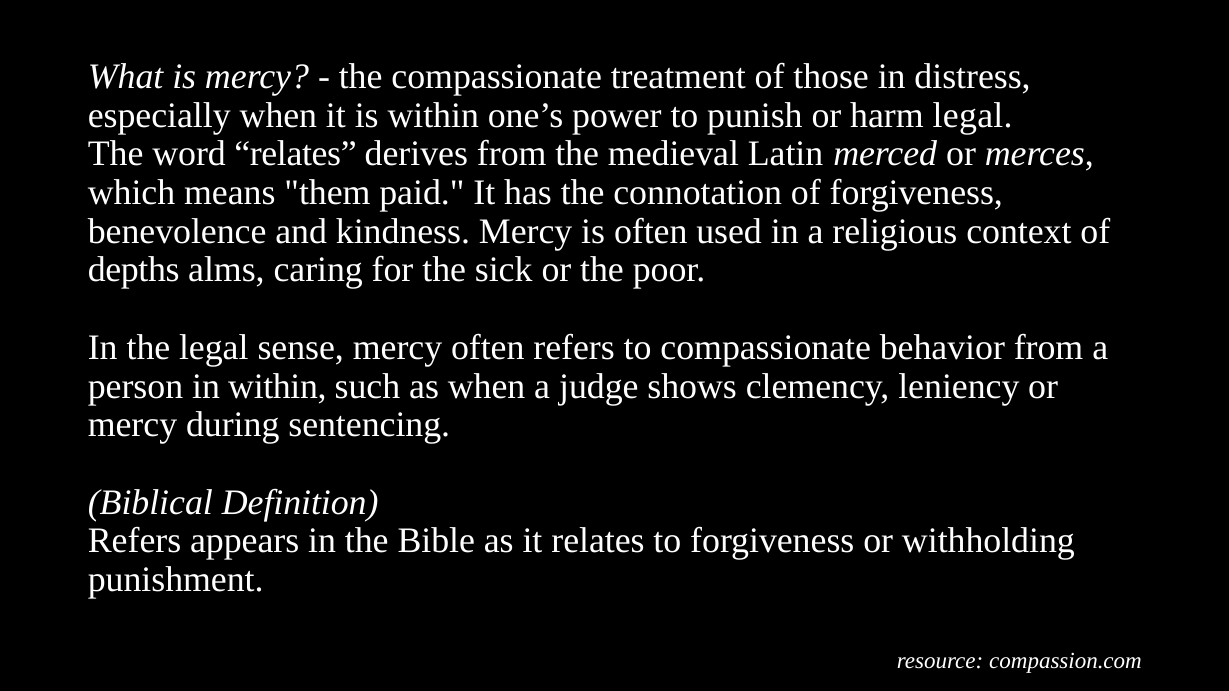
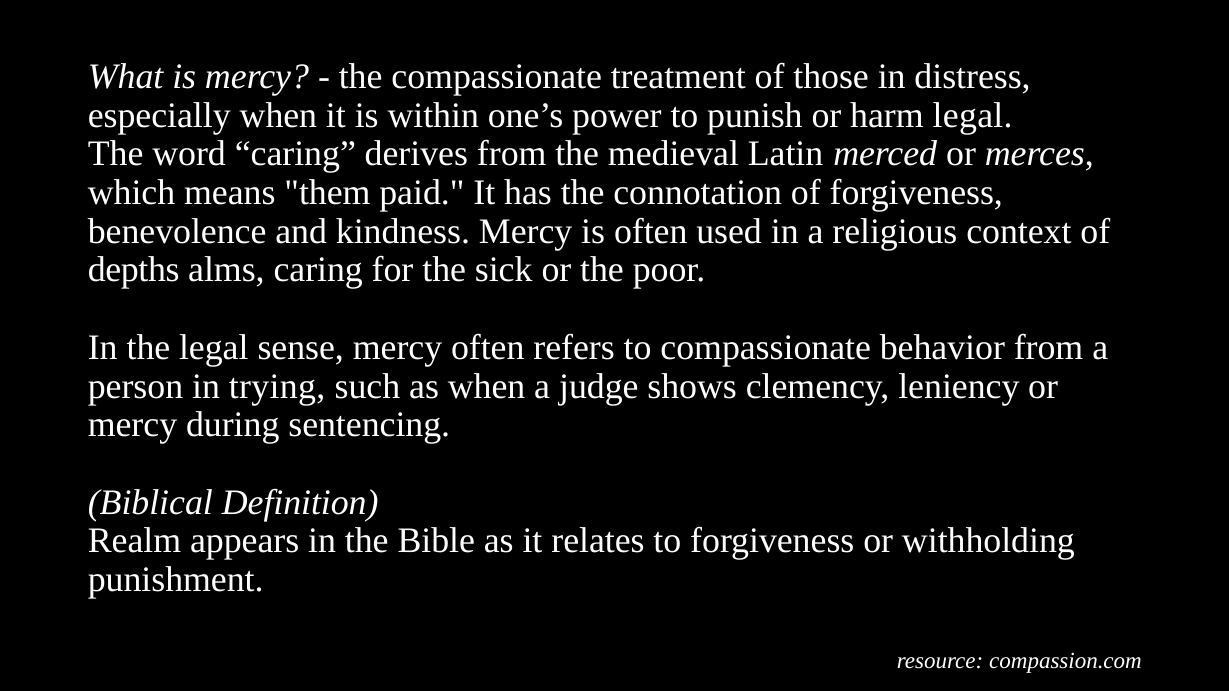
word relates: relates -> caring
in within: within -> trying
Refers at (135, 541): Refers -> Realm
